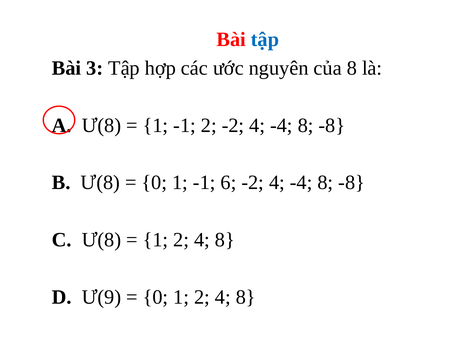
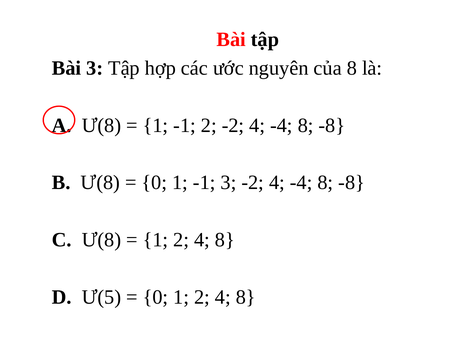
tập at (265, 40) colour: blue -> black
-1 6: 6 -> 3
Ư(9: Ư(9 -> Ư(5
